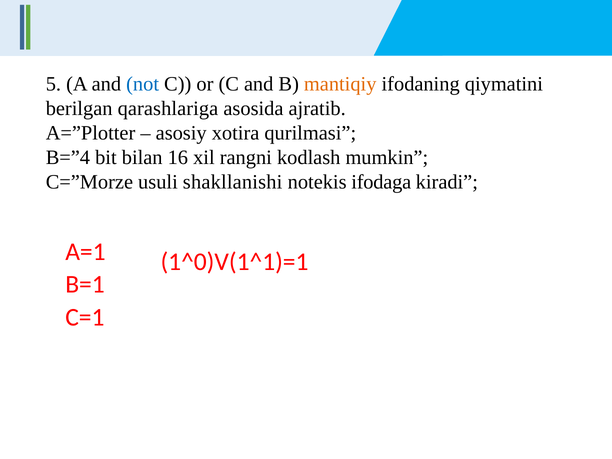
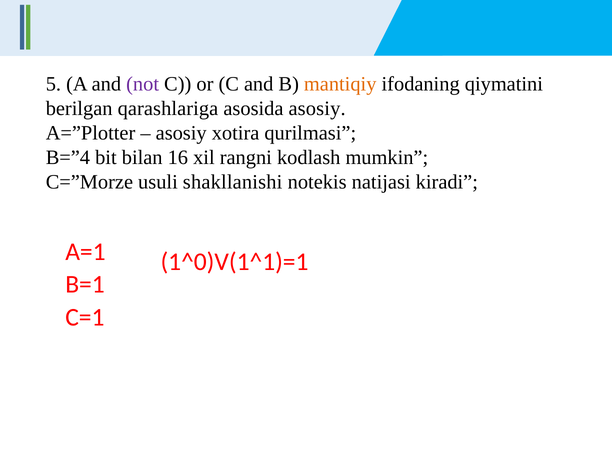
not colour: blue -> purple
asosida ajratib: ajratib -> asosiy
ifodaga: ifodaga -> natijasi
